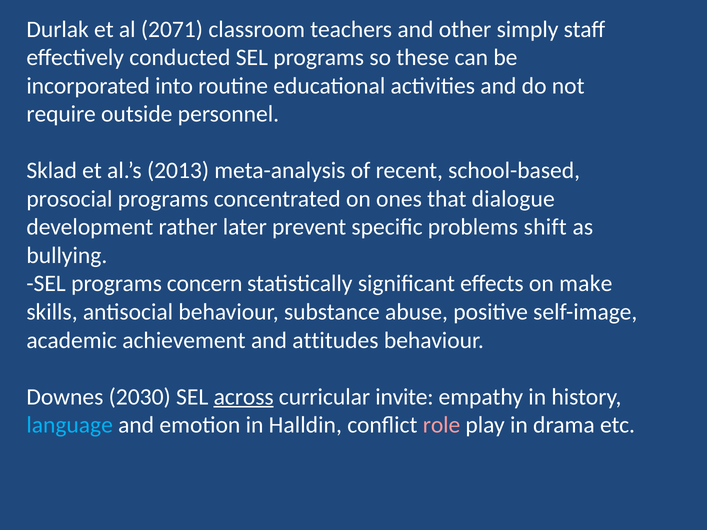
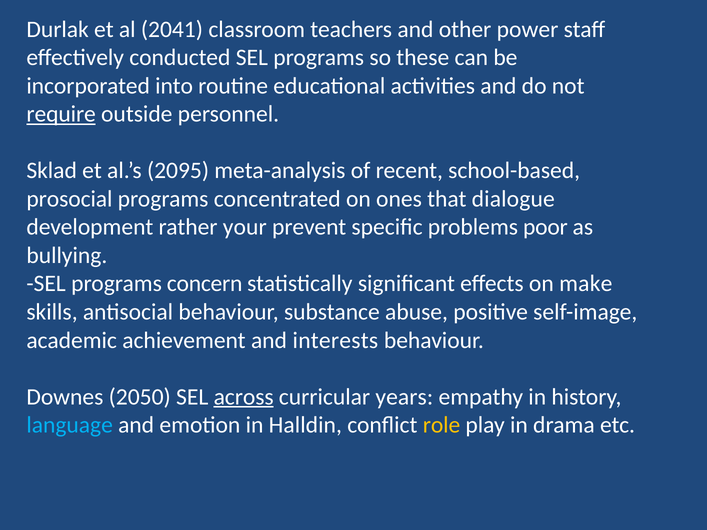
2071: 2071 -> 2041
simply: simply -> power
require underline: none -> present
2013: 2013 -> 2095
later: later -> your
shift: shift -> poor
attitudes: attitudes -> interests
2030: 2030 -> 2050
invite: invite -> years
role colour: pink -> yellow
